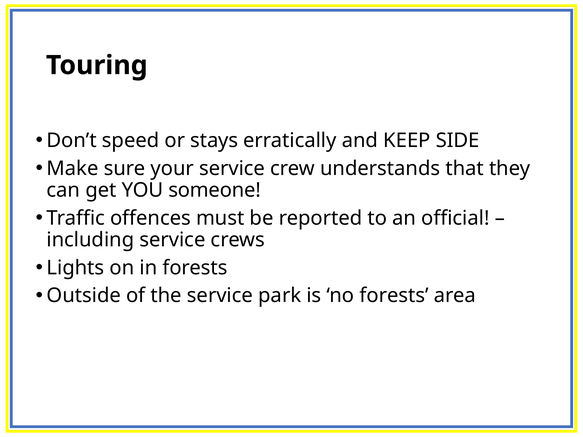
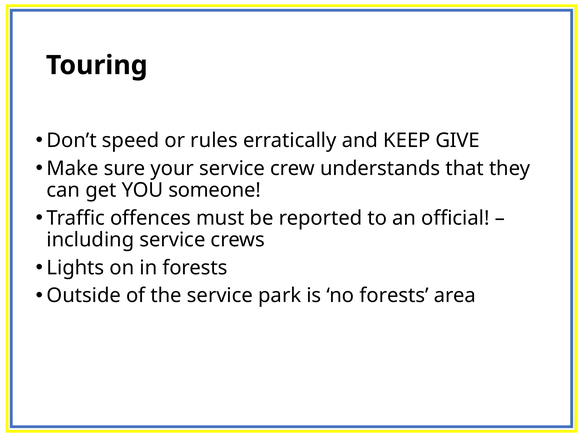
stays: stays -> rules
SIDE: SIDE -> GIVE
